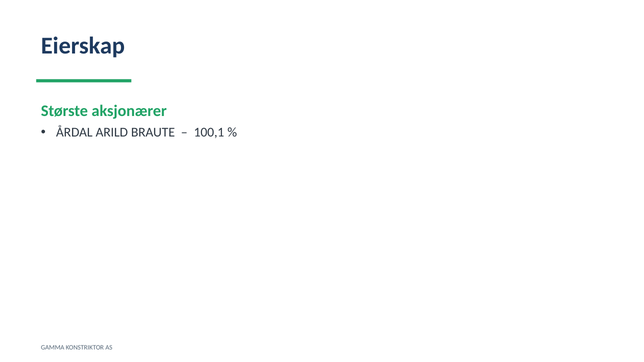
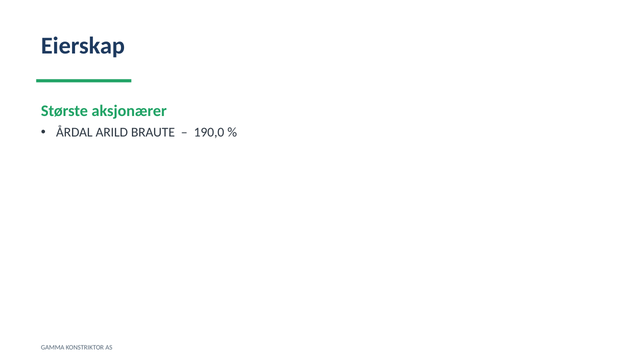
100,1: 100,1 -> 190,0
